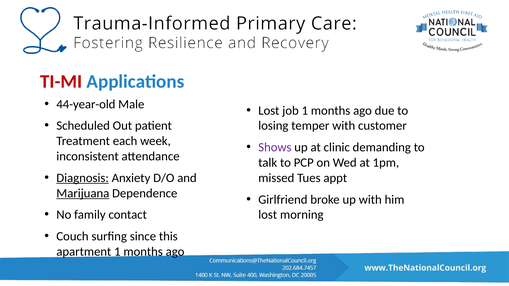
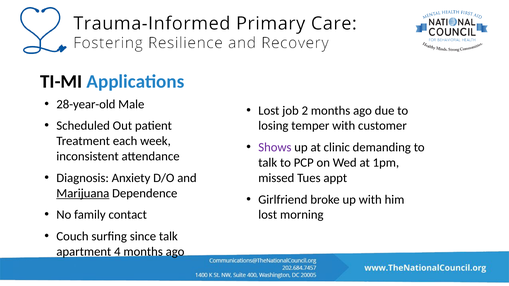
TI-MI colour: red -> black
44-year-old: 44-year-old -> 28-year-old
job 1: 1 -> 2
Diagnosis underline: present -> none
since this: this -> talk
apartment 1: 1 -> 4
